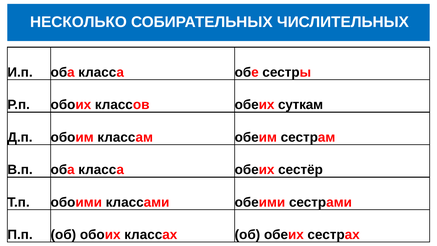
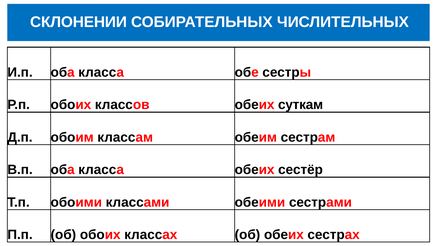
НЕСКОЛЬКО: НЕСКОЛЬКО -> СКЛОНЕНИИ
